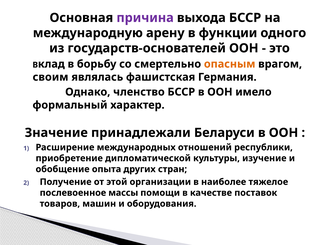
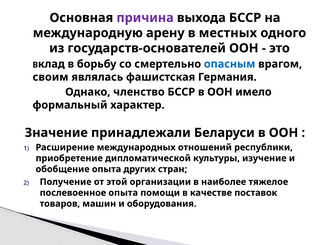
функции: функции -> местных
опасным colour: orange -> blue
послевоенное массы: массы -> опыта
